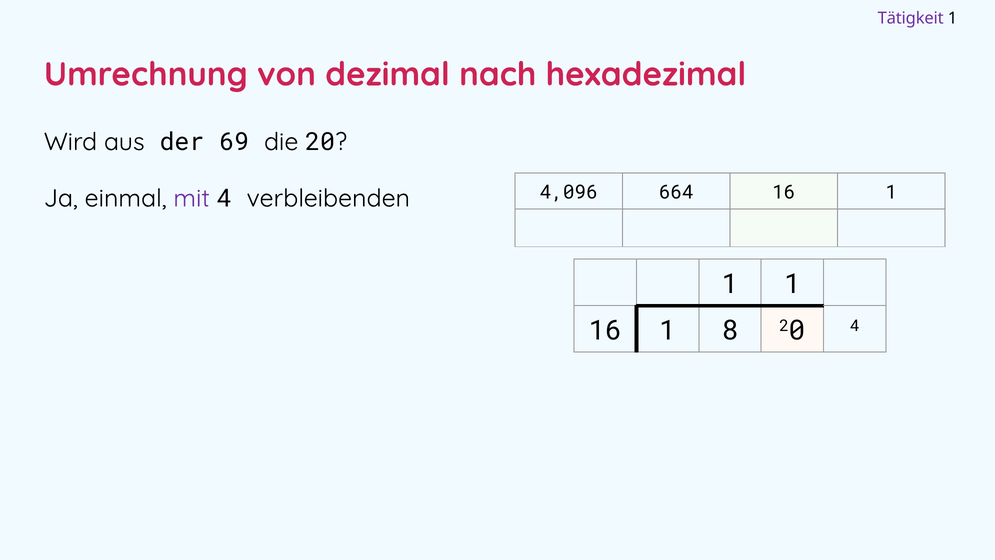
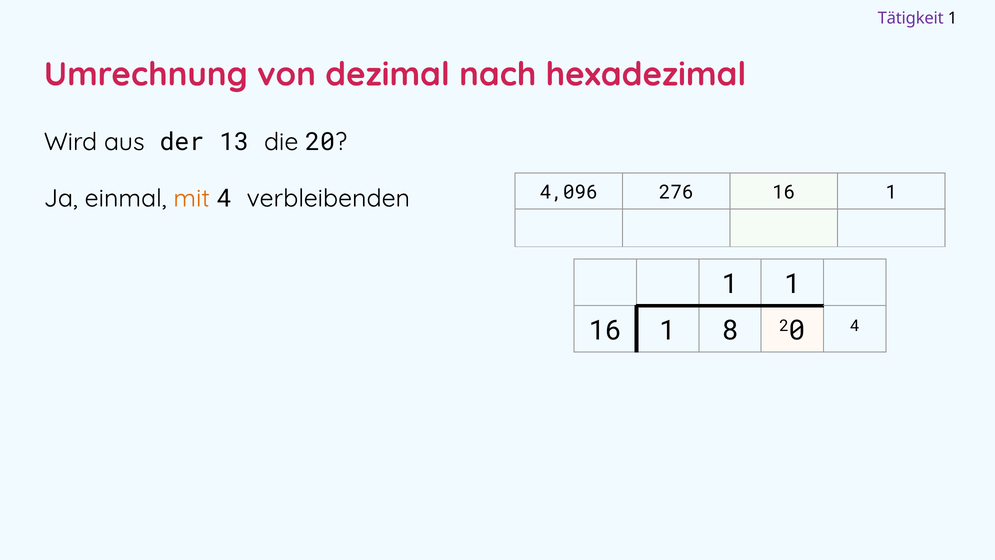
69: 69 -> 13
664: 664 -> 276
mit colour: purple -> orange
